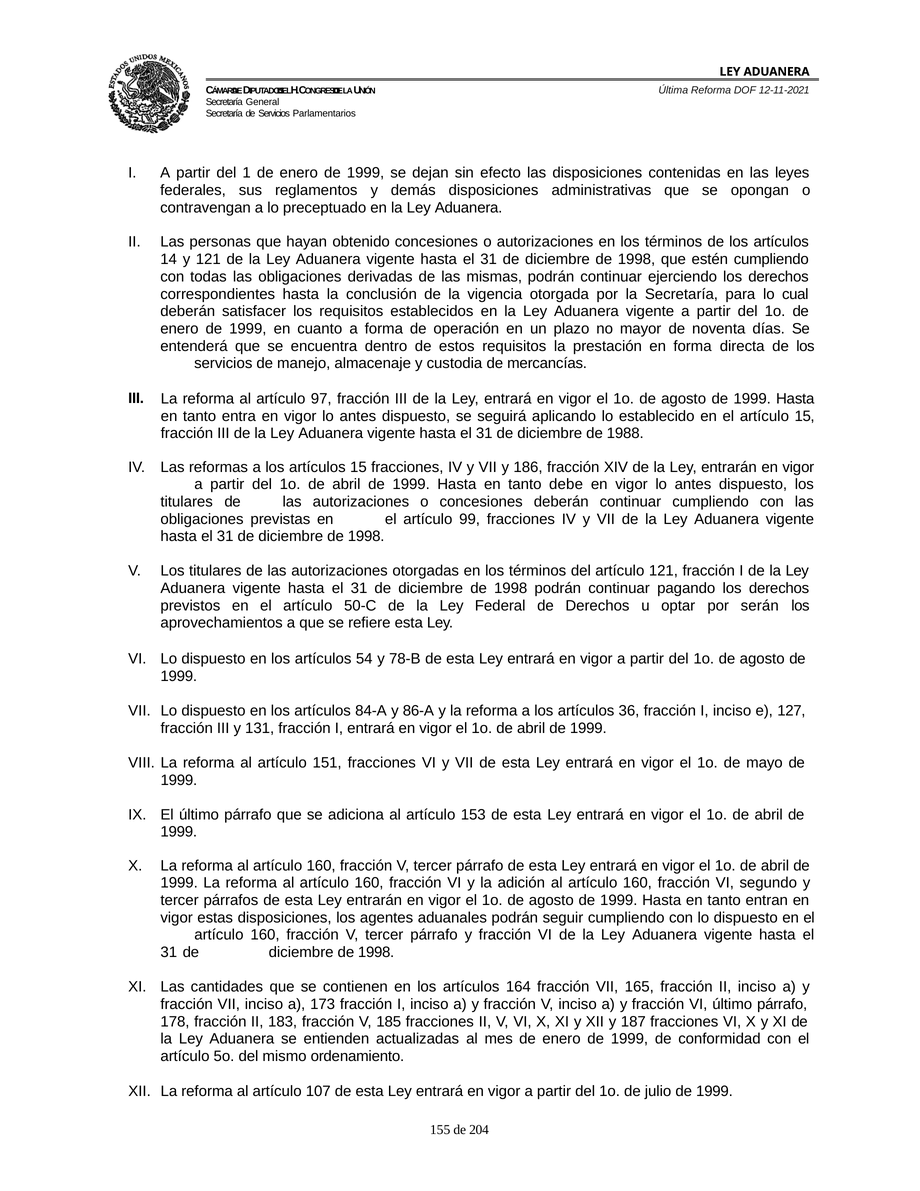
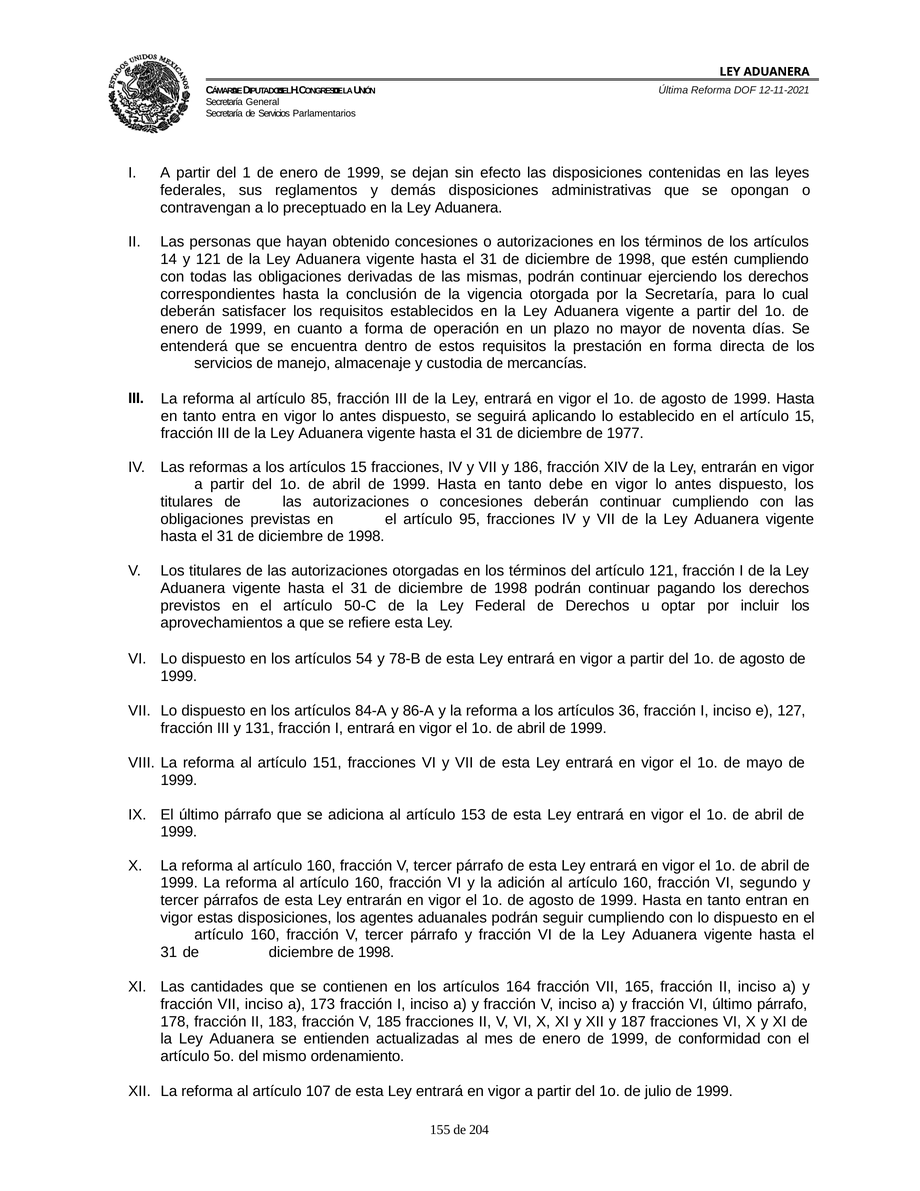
97: 97 -> 85
1988: 1988 -> 1977
99: 99 -> 95
serán: serán -> incluir
